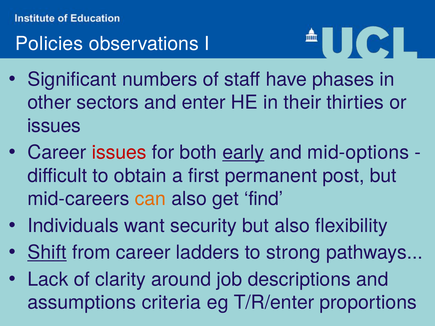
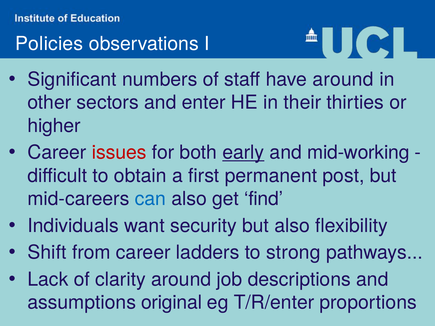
have phases: phases -> around
issues at (54, 126): issues -> higher
mid-options: mid-options -> mid-working
can colour: orange -> blue
Shift underline: present -> none
criteria: criteria -> original
